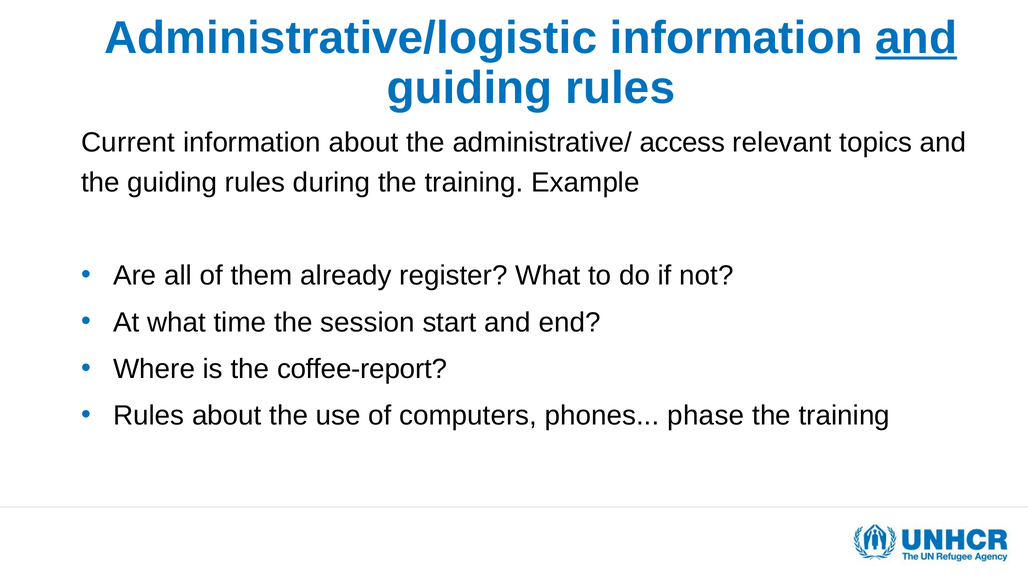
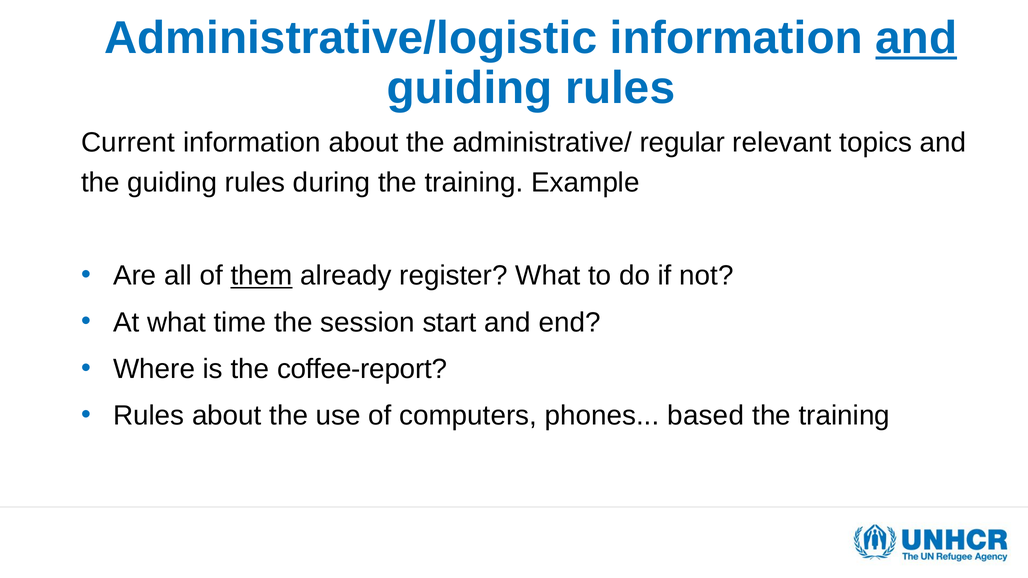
access: access -> regular
them underline: none -> present
phase: phase -> based
